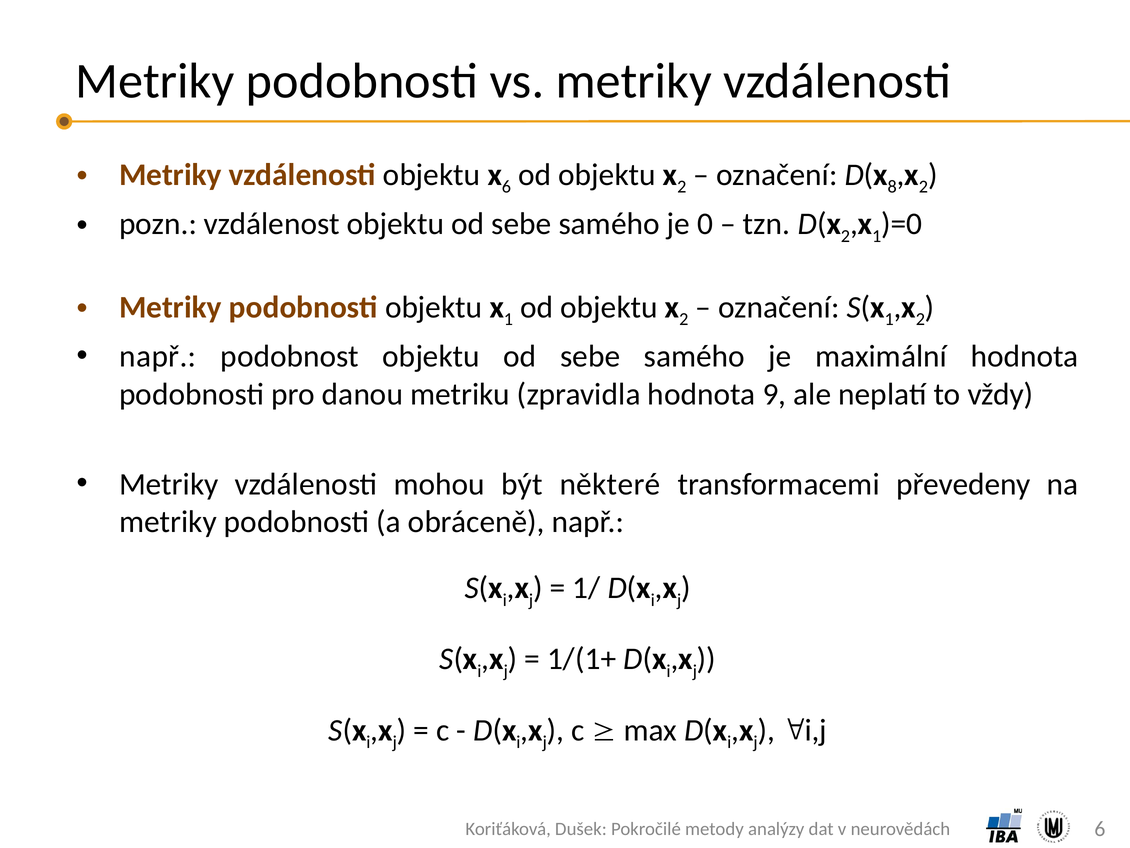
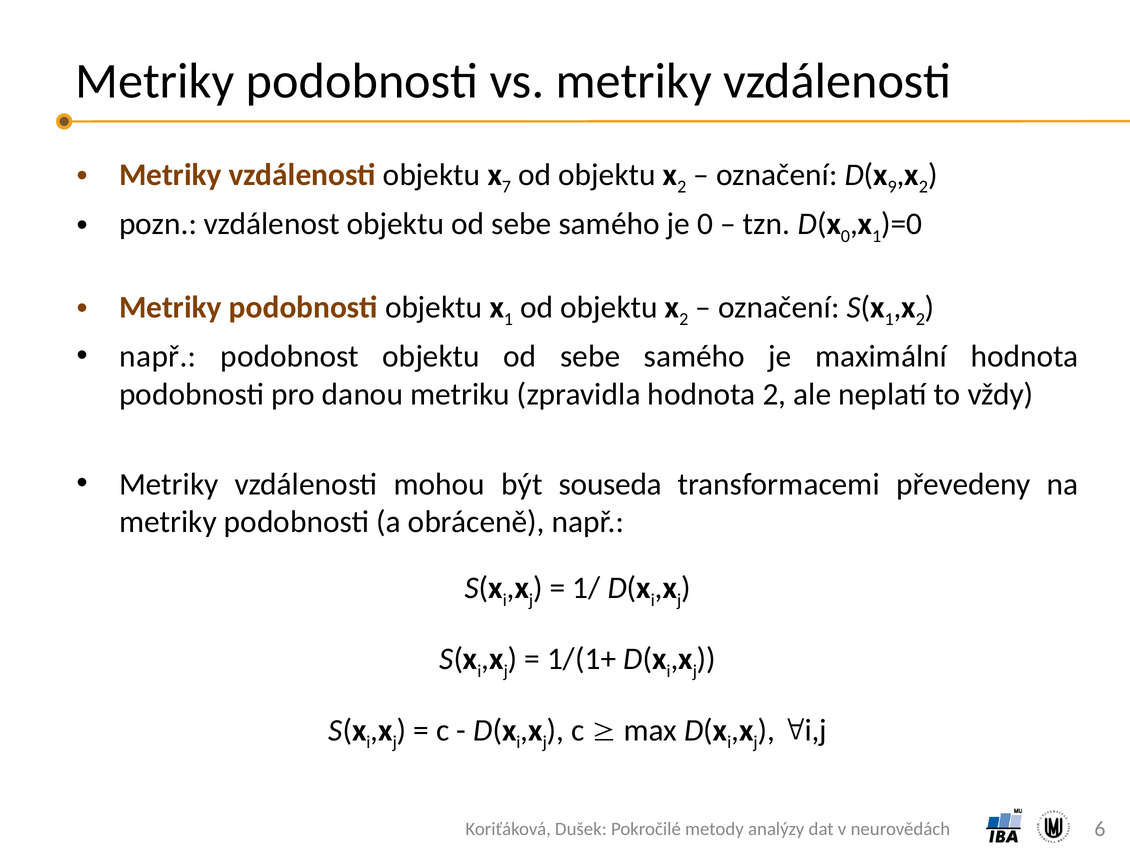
6 at (506, 187): 6 -> 7
8: 8 -> 9
2 at (845, 236): 2 -> 0
hodnota 9: 9 -> 2
některé: některé -> souseda
